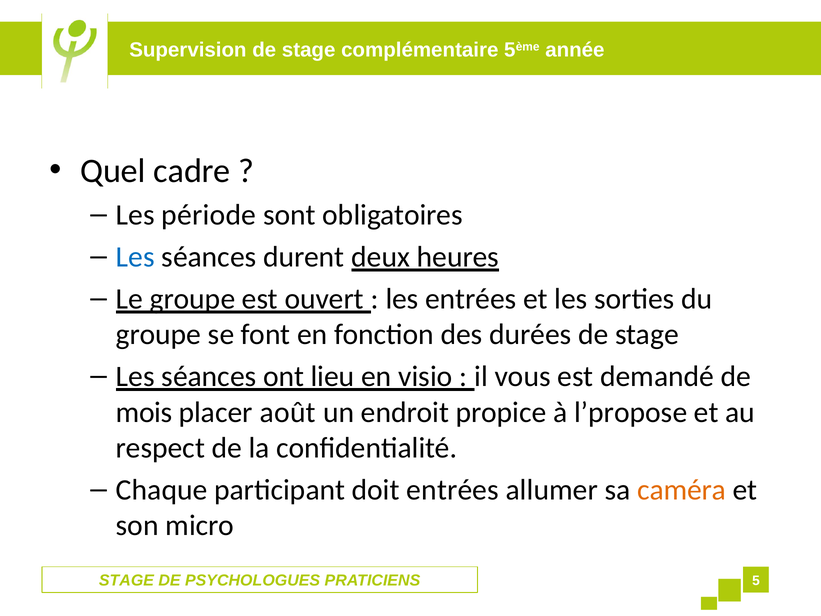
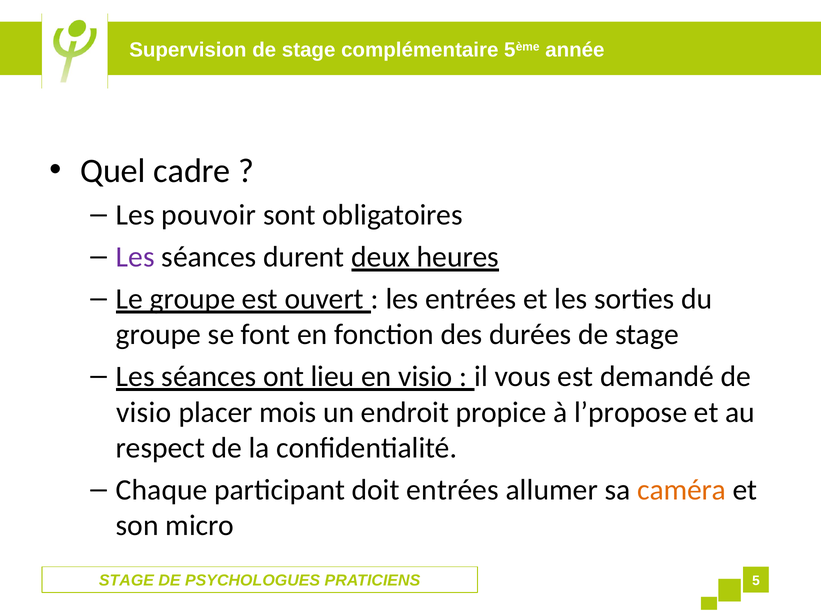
période: période -> pouvoir
Les at (135, 257) colour: blue -> purple
mois at (144, 412): mois -> visio
août: août -> mois
